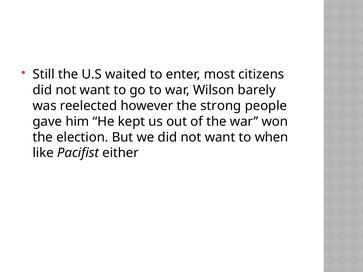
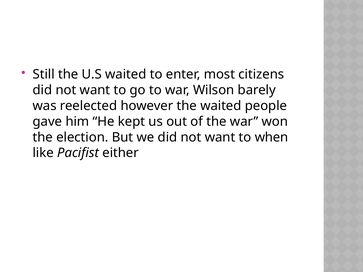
the strong: strong -> waited
